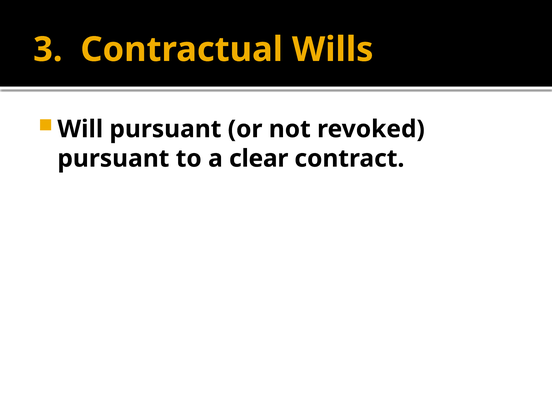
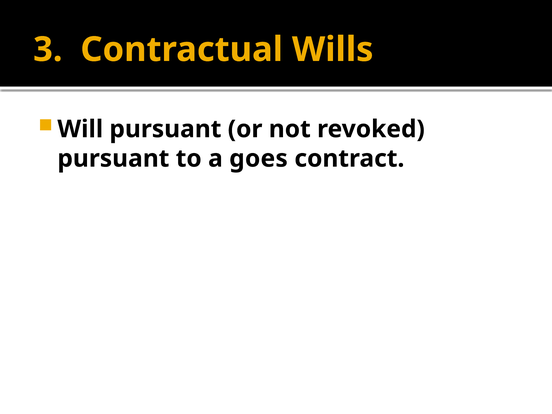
clear: clear -> goes
